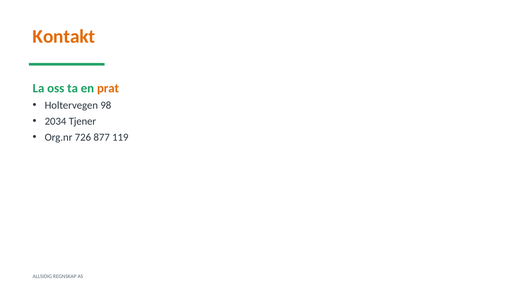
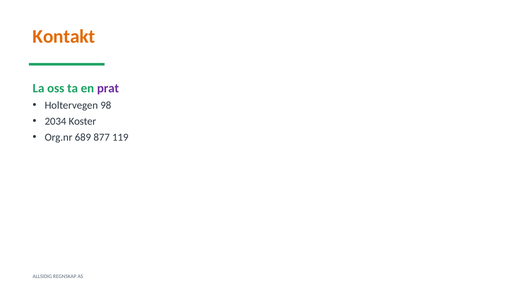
prat colour: orange -> purple
Tjener: Tjener -> Koster
726: 726 -> 689
